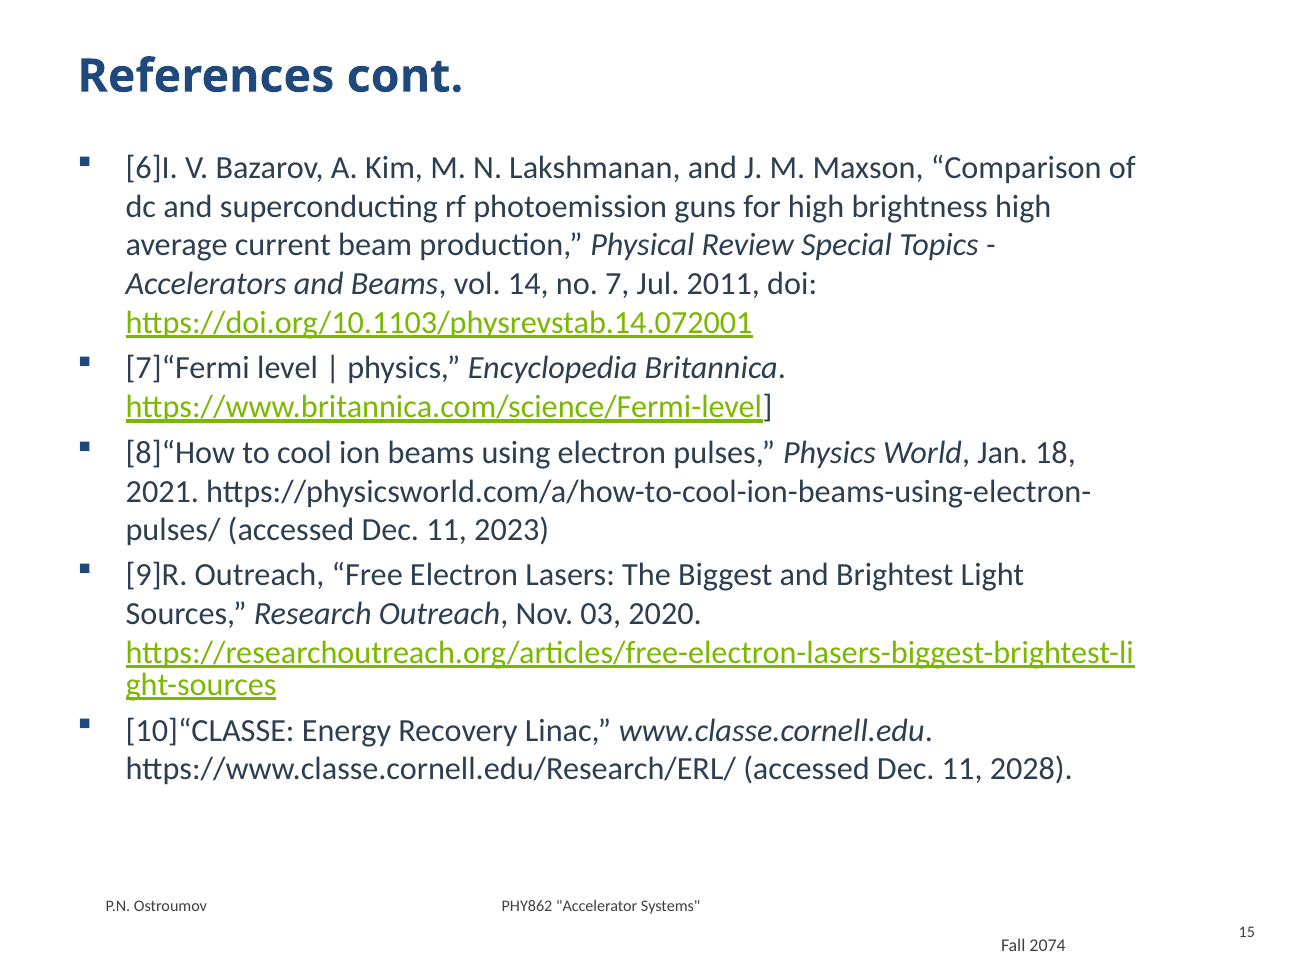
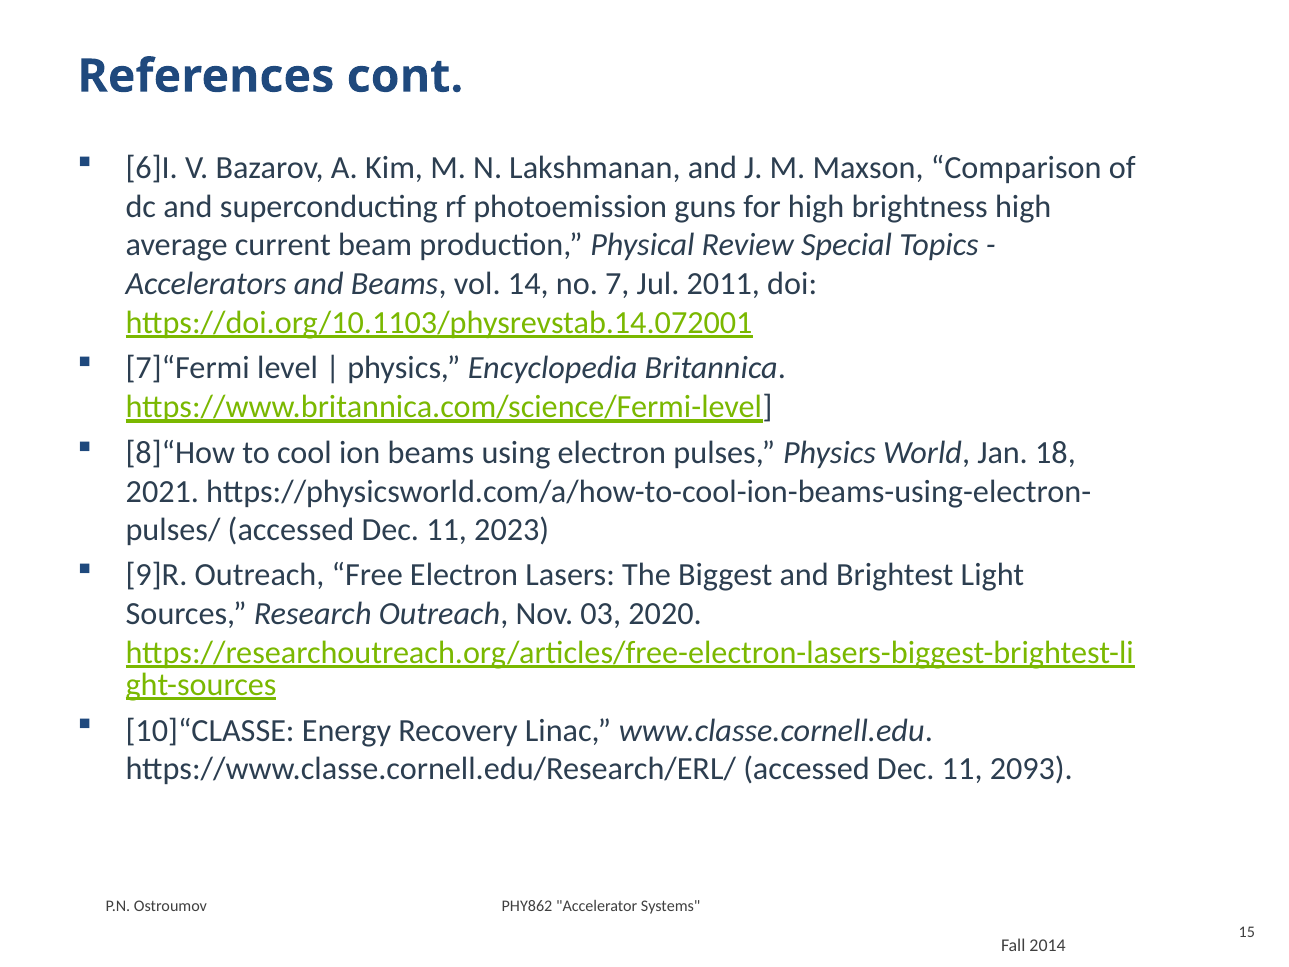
2028: 2028 -> 2093
2074: 2074 -> 2014
